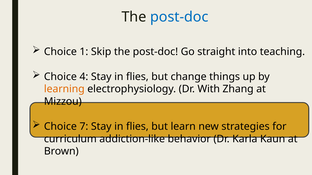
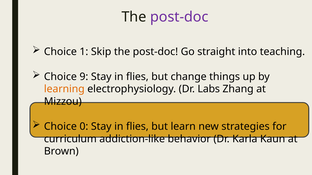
post-doc at (179, 17) colour: blue -> purple
4: 4 -> 9
With: With -> Labs
7: 7 -> 0
